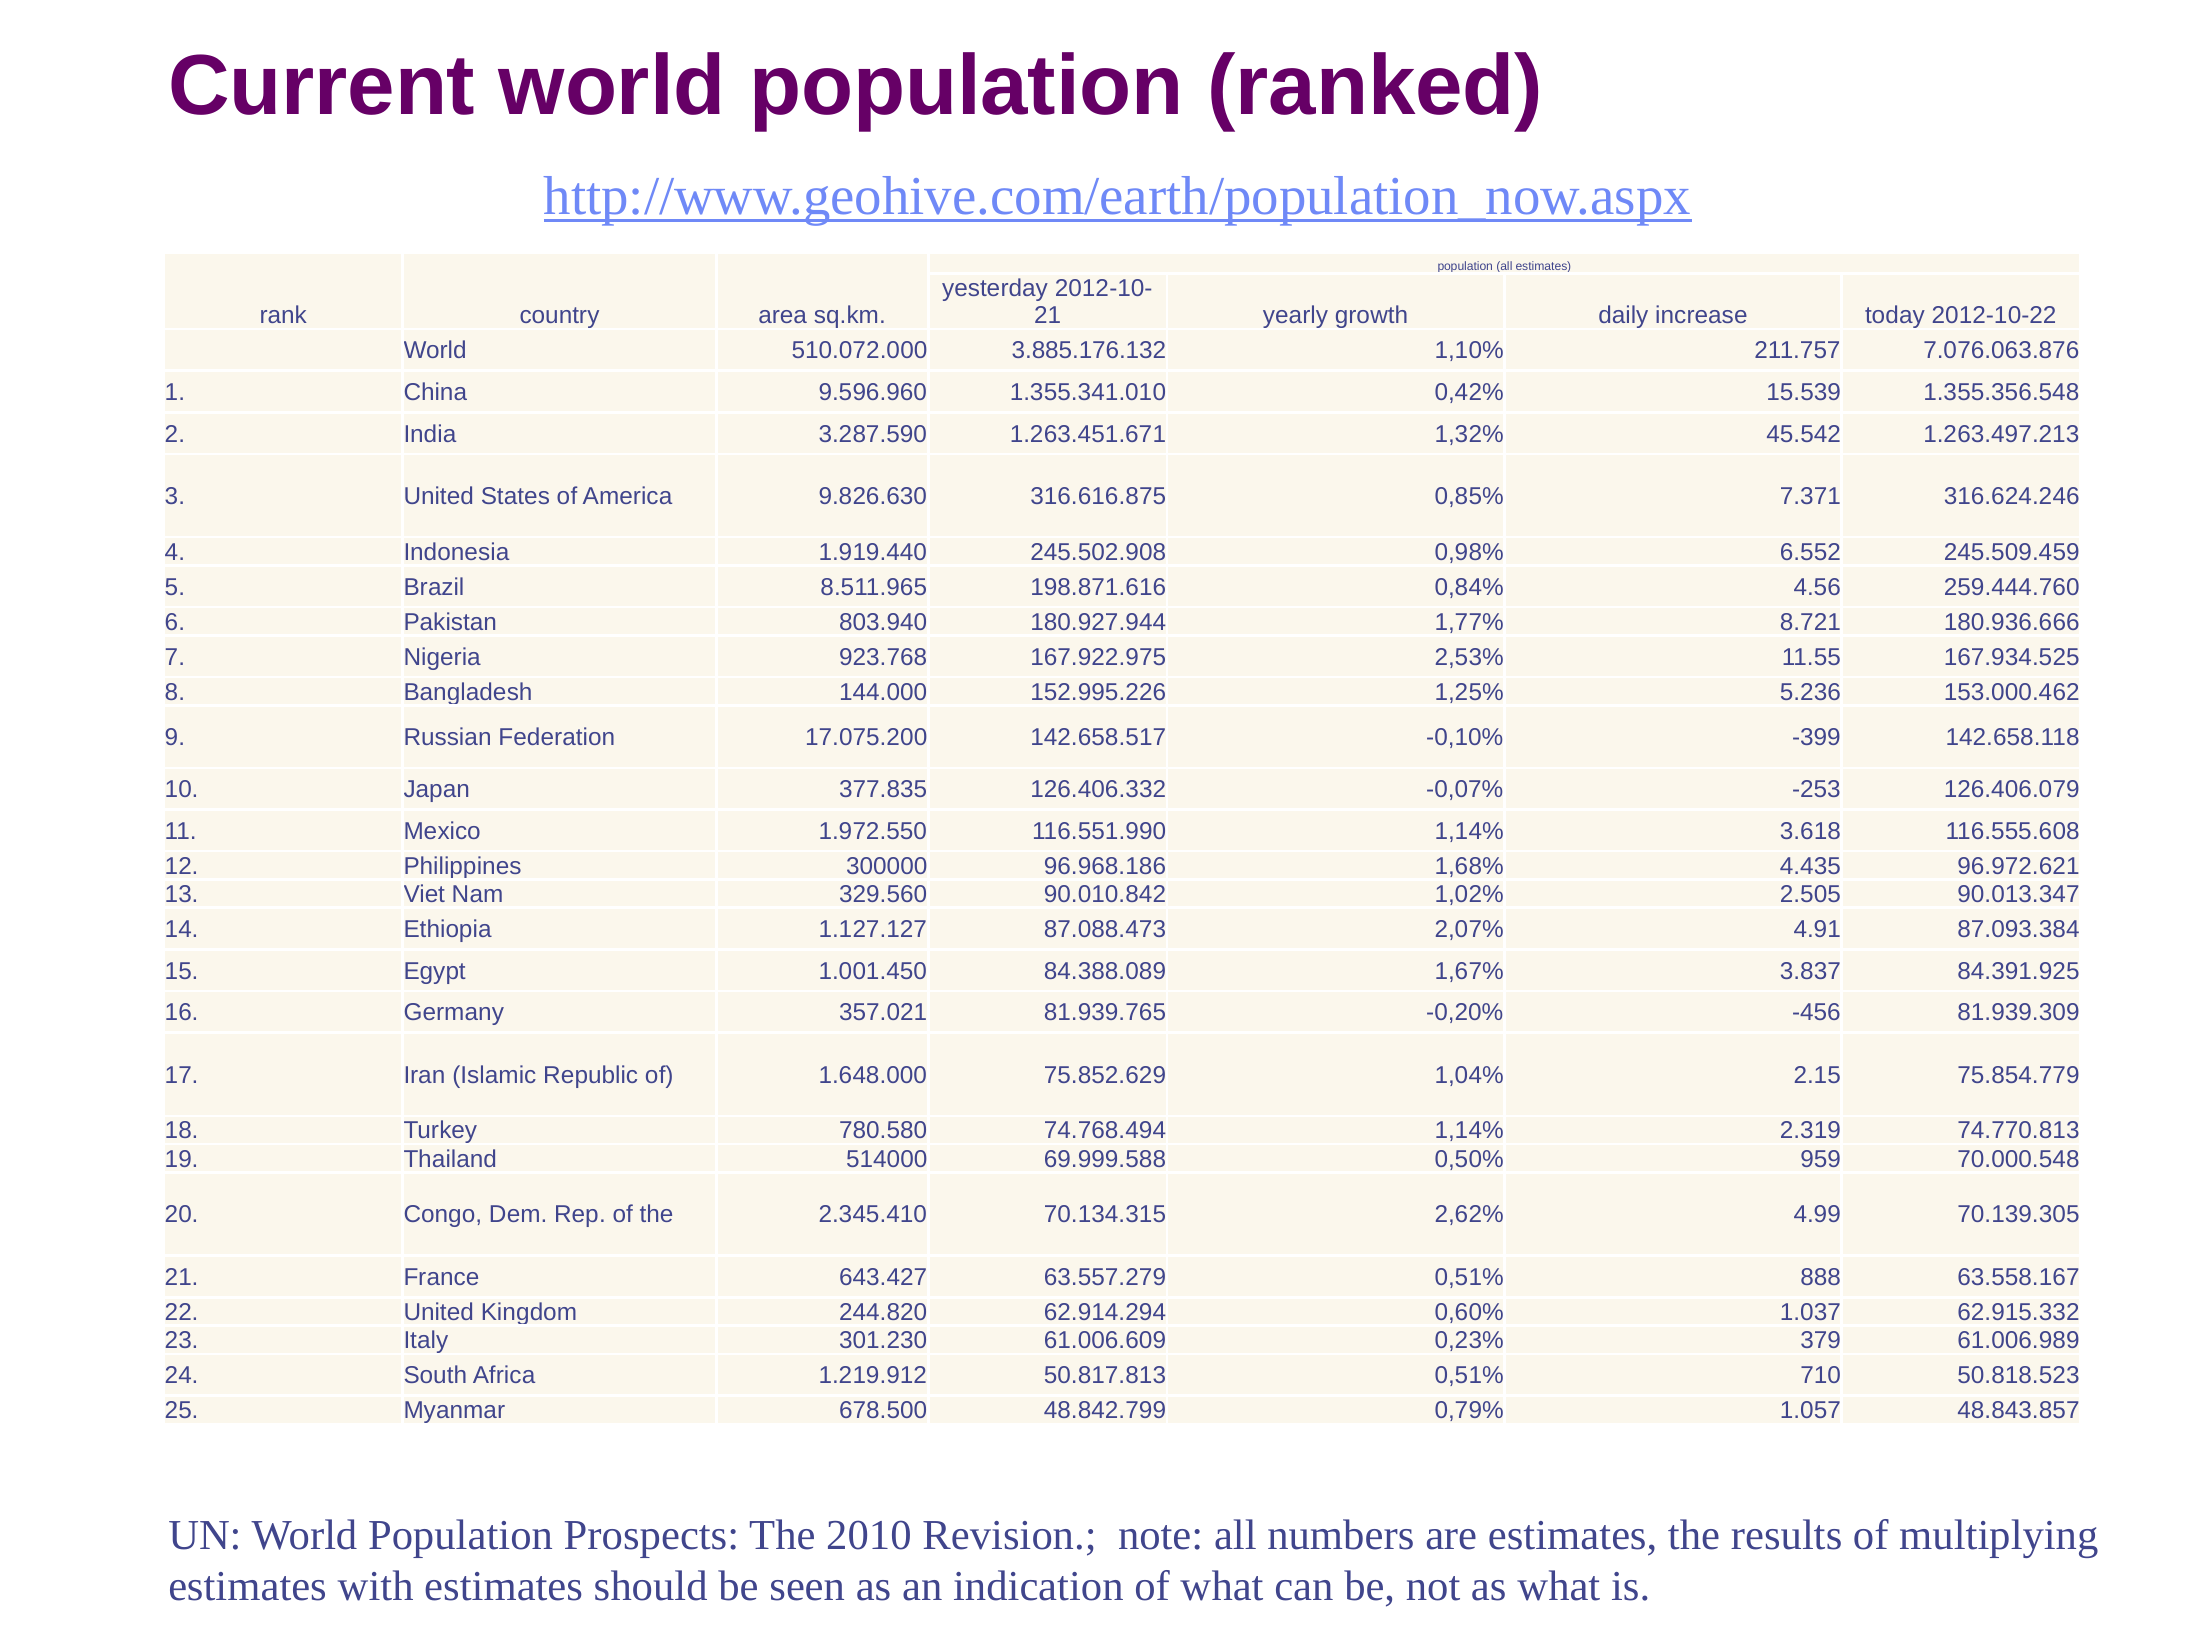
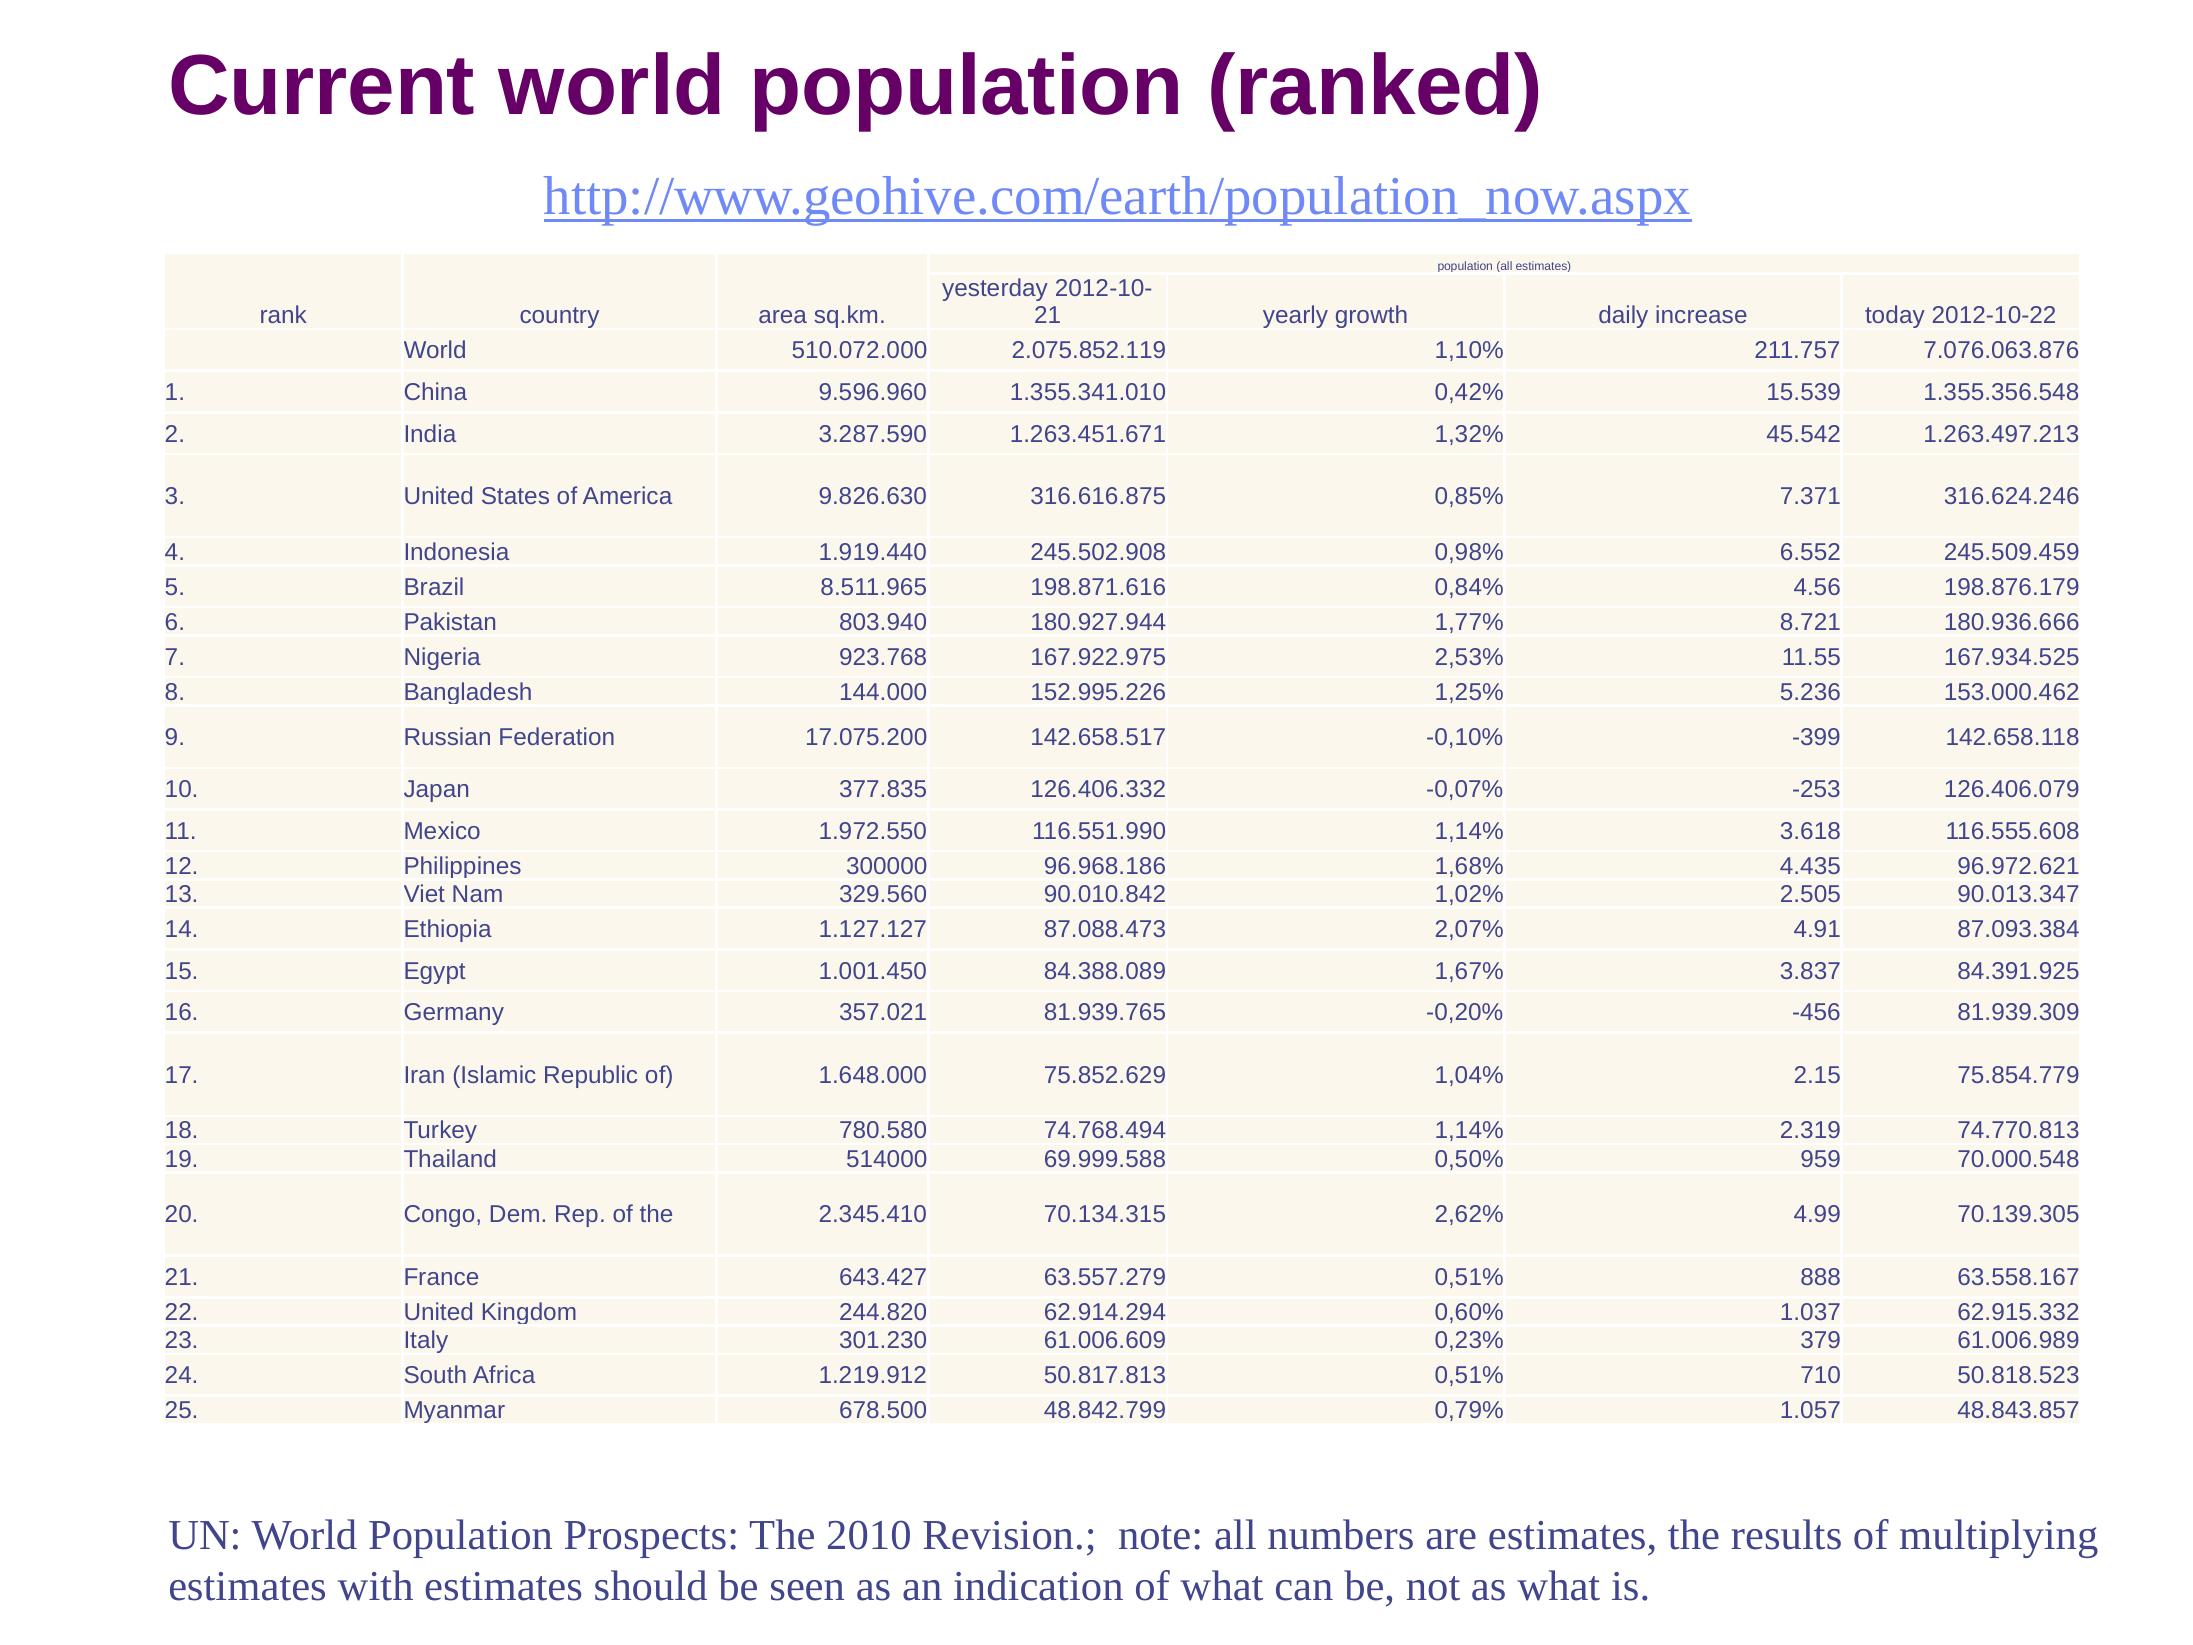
3.885.176.132: 3.885.176.132 -> 2.075.852.119
259.444.760: 259.444.760 -> 198.876.179
